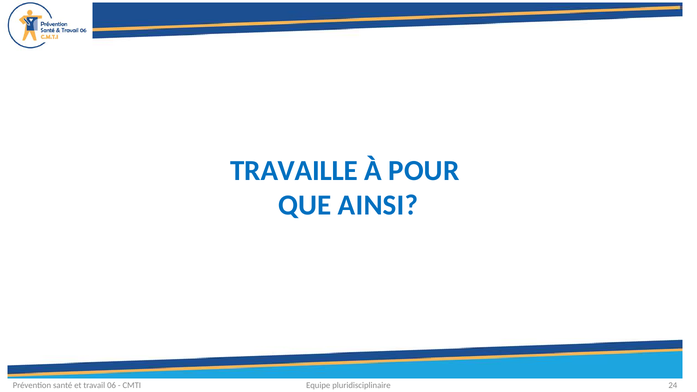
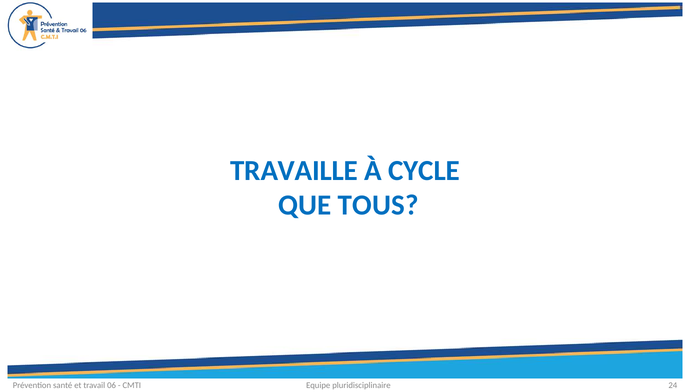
POUR: POUR -> CYCLE
AINSI: AINSI -> TOUS
